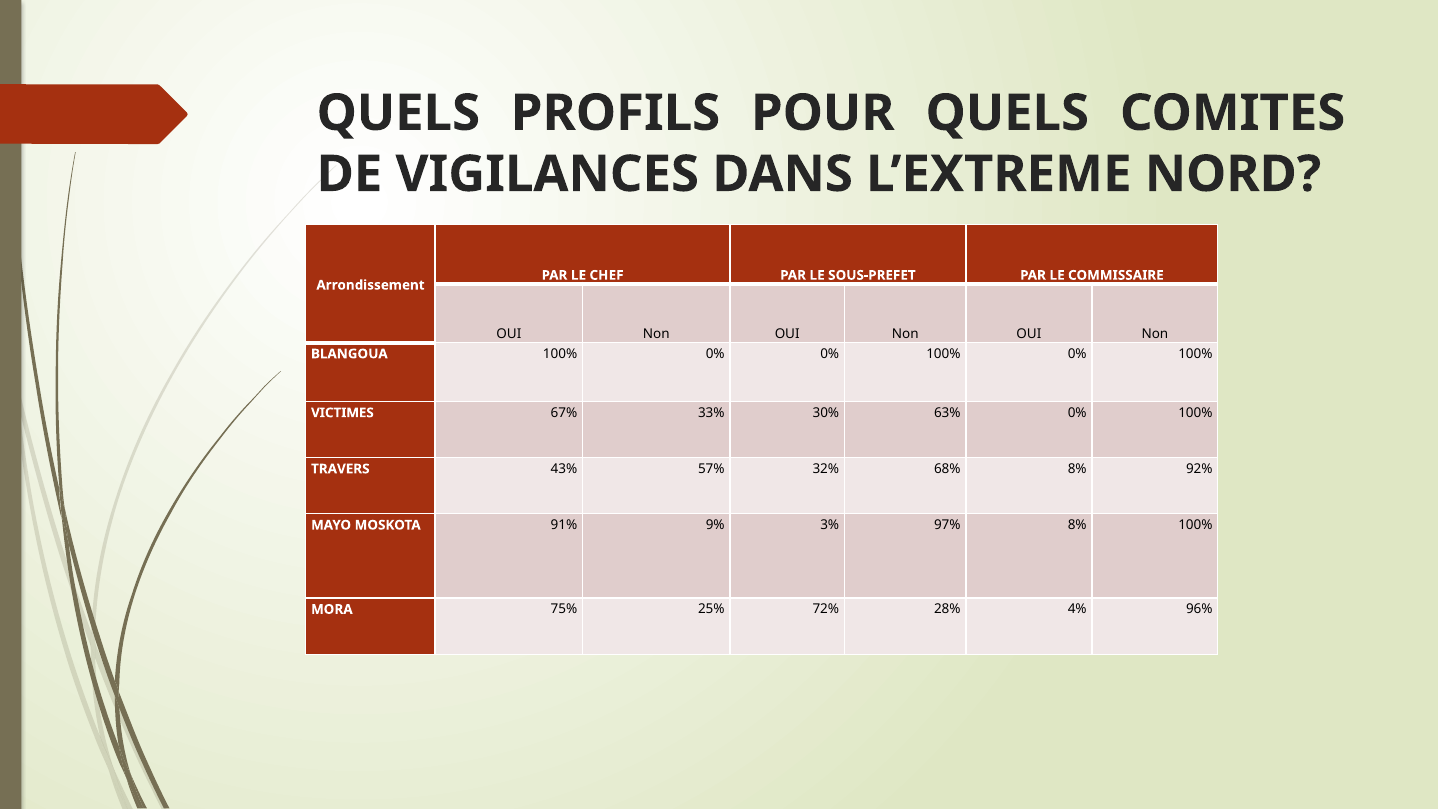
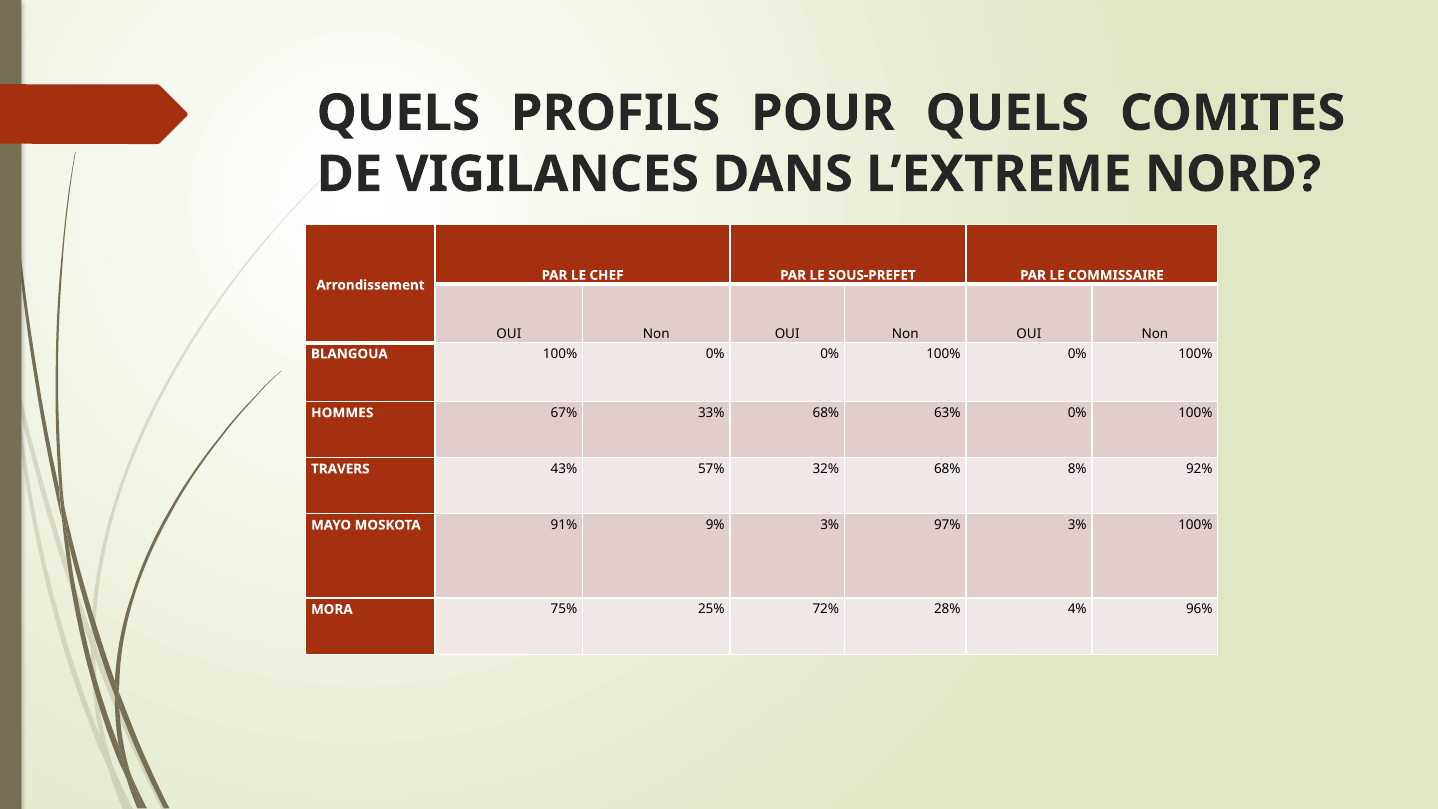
VICTIMES: VICTIMES -> HOMMES
33% 30%: 30% -> 68%
97% 8%: 8% -> 3%
